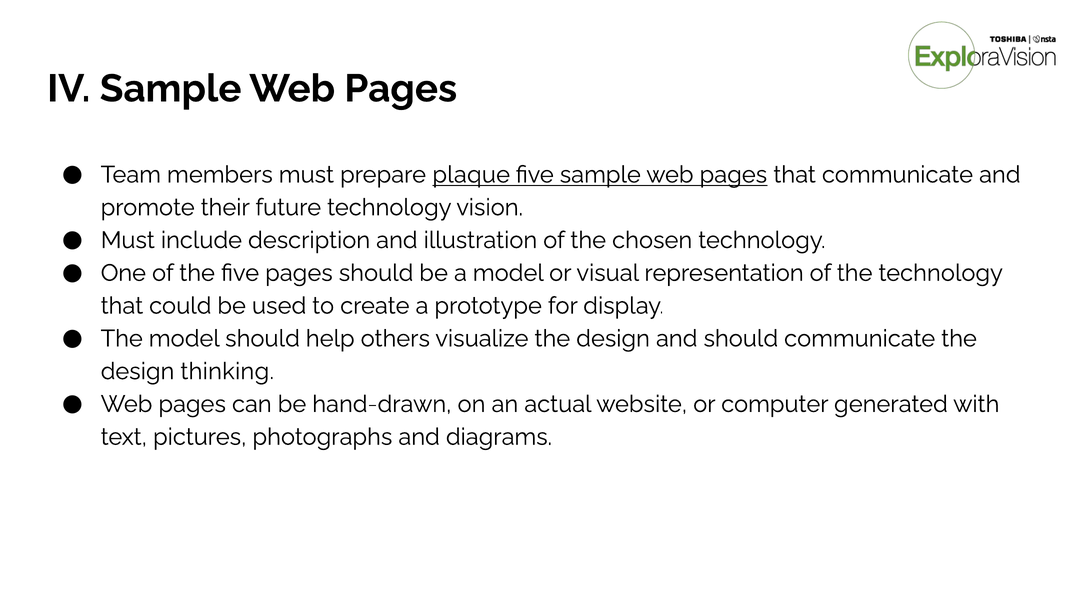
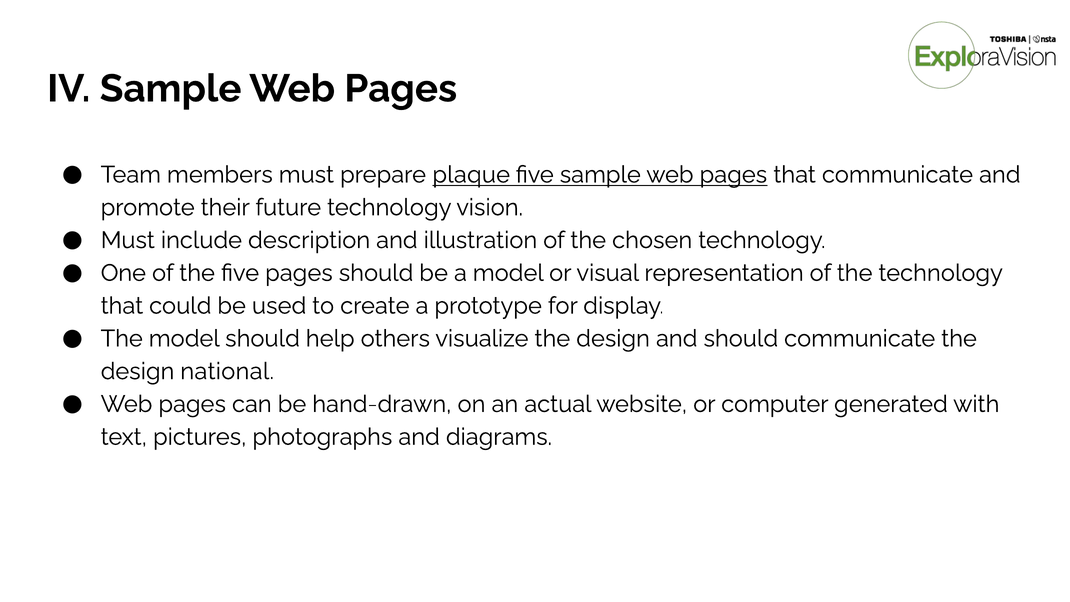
thinking: thinking -> national
